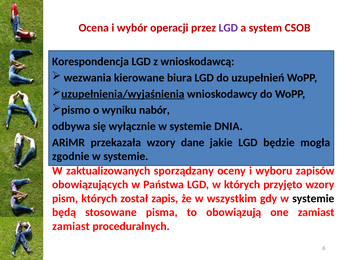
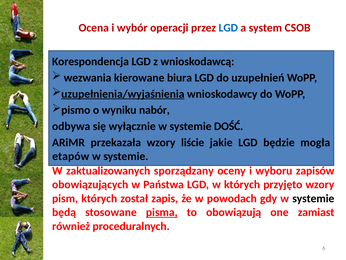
LGD at (228, 28) colour: purple -> blue
DNIA: DNIA -> DOŚĆ
dane: dane -> liście
zgodnie: zgodnie -> etapów
wszystkim: wszystkim -> powodach
pisma underline: none -> present
zamiast at (71, 226): zamiast -> również
